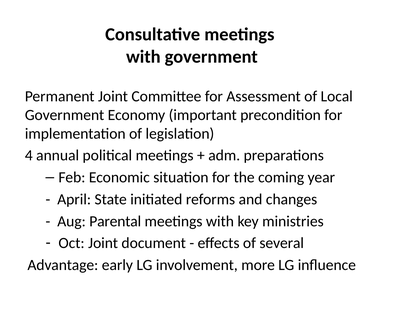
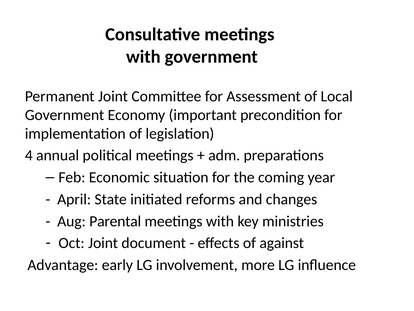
several: several -> against
